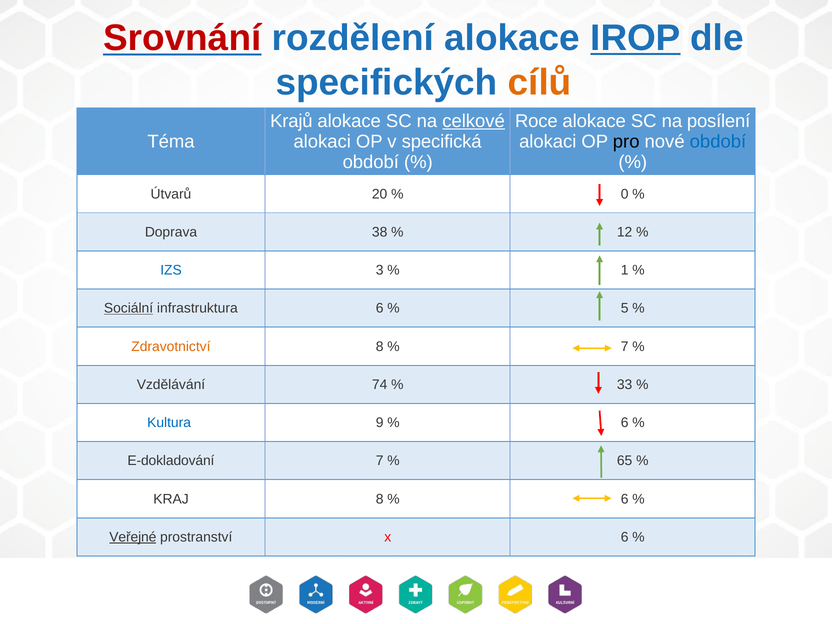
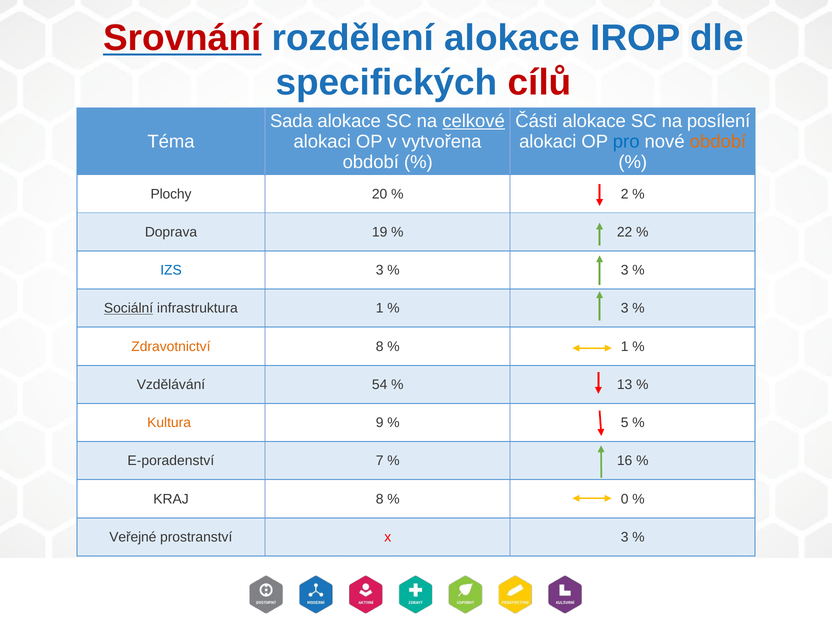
IROP underline: present -> none
cílů colour: orange -> red
Krajů: Krajů -> Sada
Roce: Roce -> Části
specifická: specifická -> vytvořena
pro colour: black -> blue
období at (718, 142) colour: blue -> orange
Útvarů: Útvarů -> Plochy
0: 0 -> 2
38: 38 -> 19
12: 12 -> 22
1 at (625, 270): 1 -> 3
infrastruktura 6: 6 -> 1
5 at (625, 308): 5 -> 3
7 at (625, 346): 7 -> 1
74: 74 -> 54
33: 33 -> 13
Kultura colour: blue -> orange
6 at (625, 423): 6 -> 5
E-dokladování: E-dokladování -> E-poradenství
65: 65 -> 16
6 at (625, 499): 6 -> 0
Veřejné underline: present -> none
x 6: 6 -> 3
